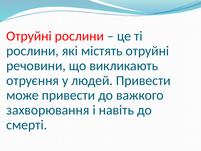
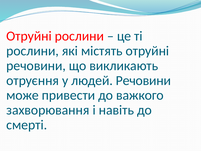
людей Привести: Привести -> Речовини
